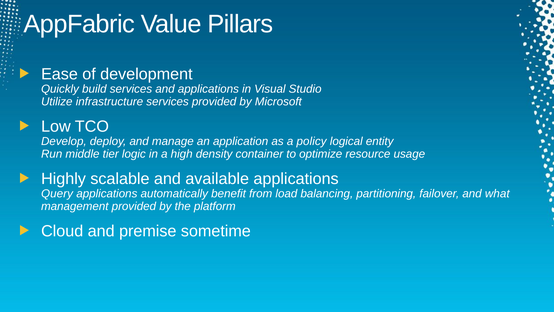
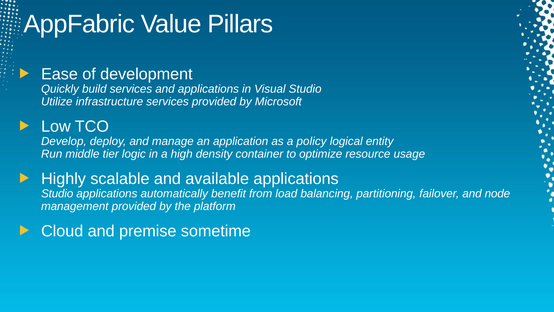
Query at (57, 194): Query -> Studio
what: what -> node
